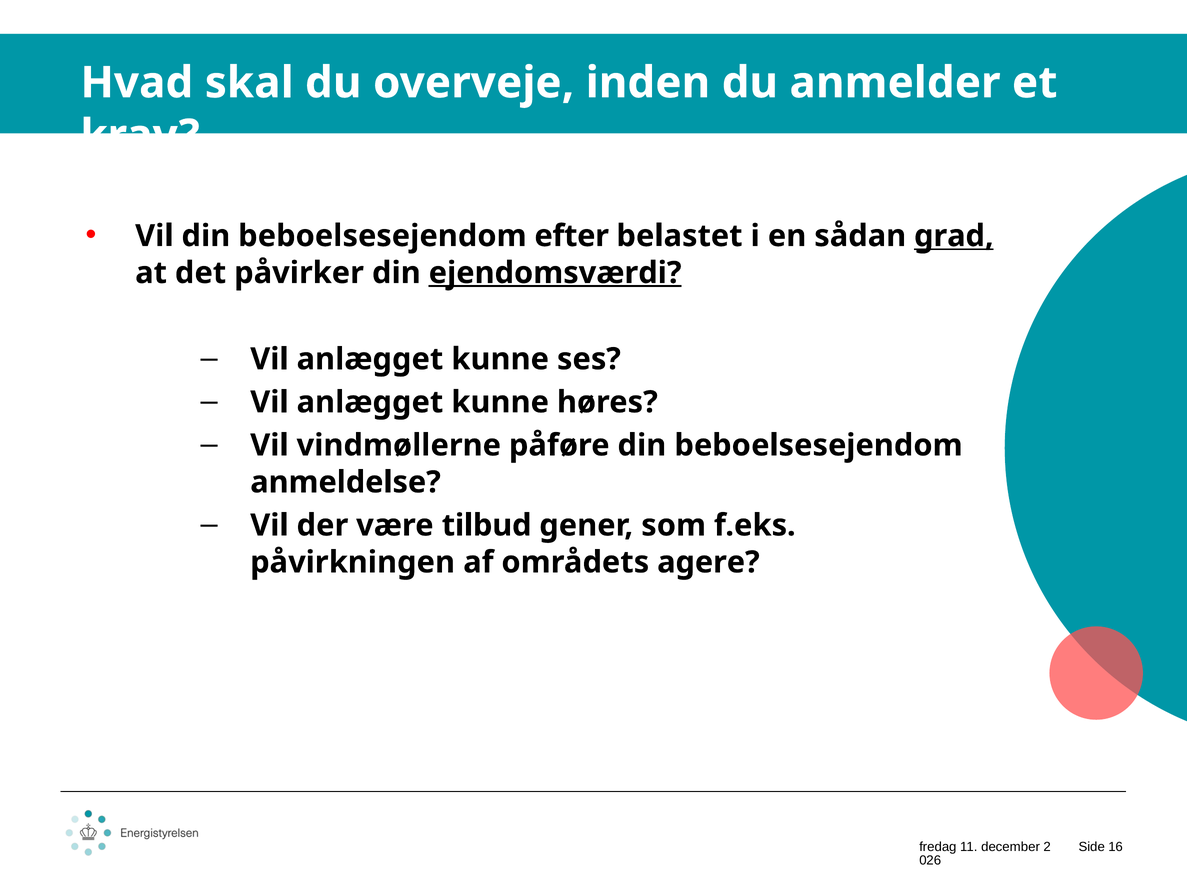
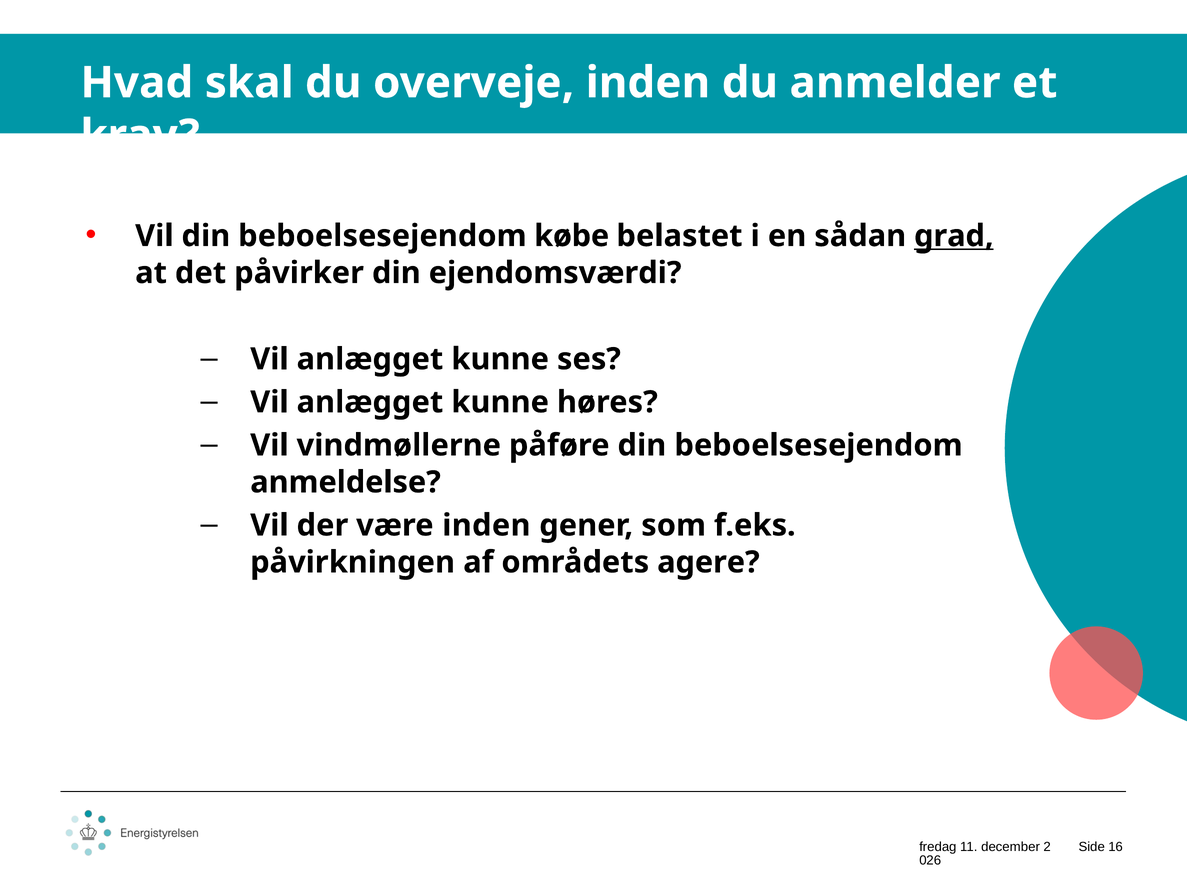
efter: efter -> købe
ejendomsværdi underline: present -> none
være tilbud: tilbud -> inden
